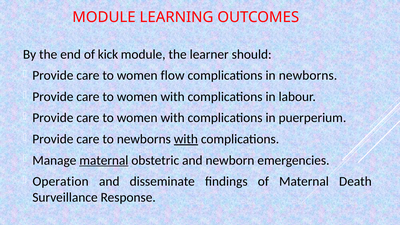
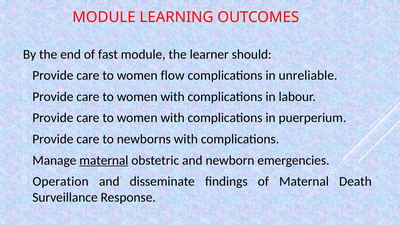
kick: kick -> fast
in newborns: newborns -> unreliable
with at (186, 139) underline: present -> none
